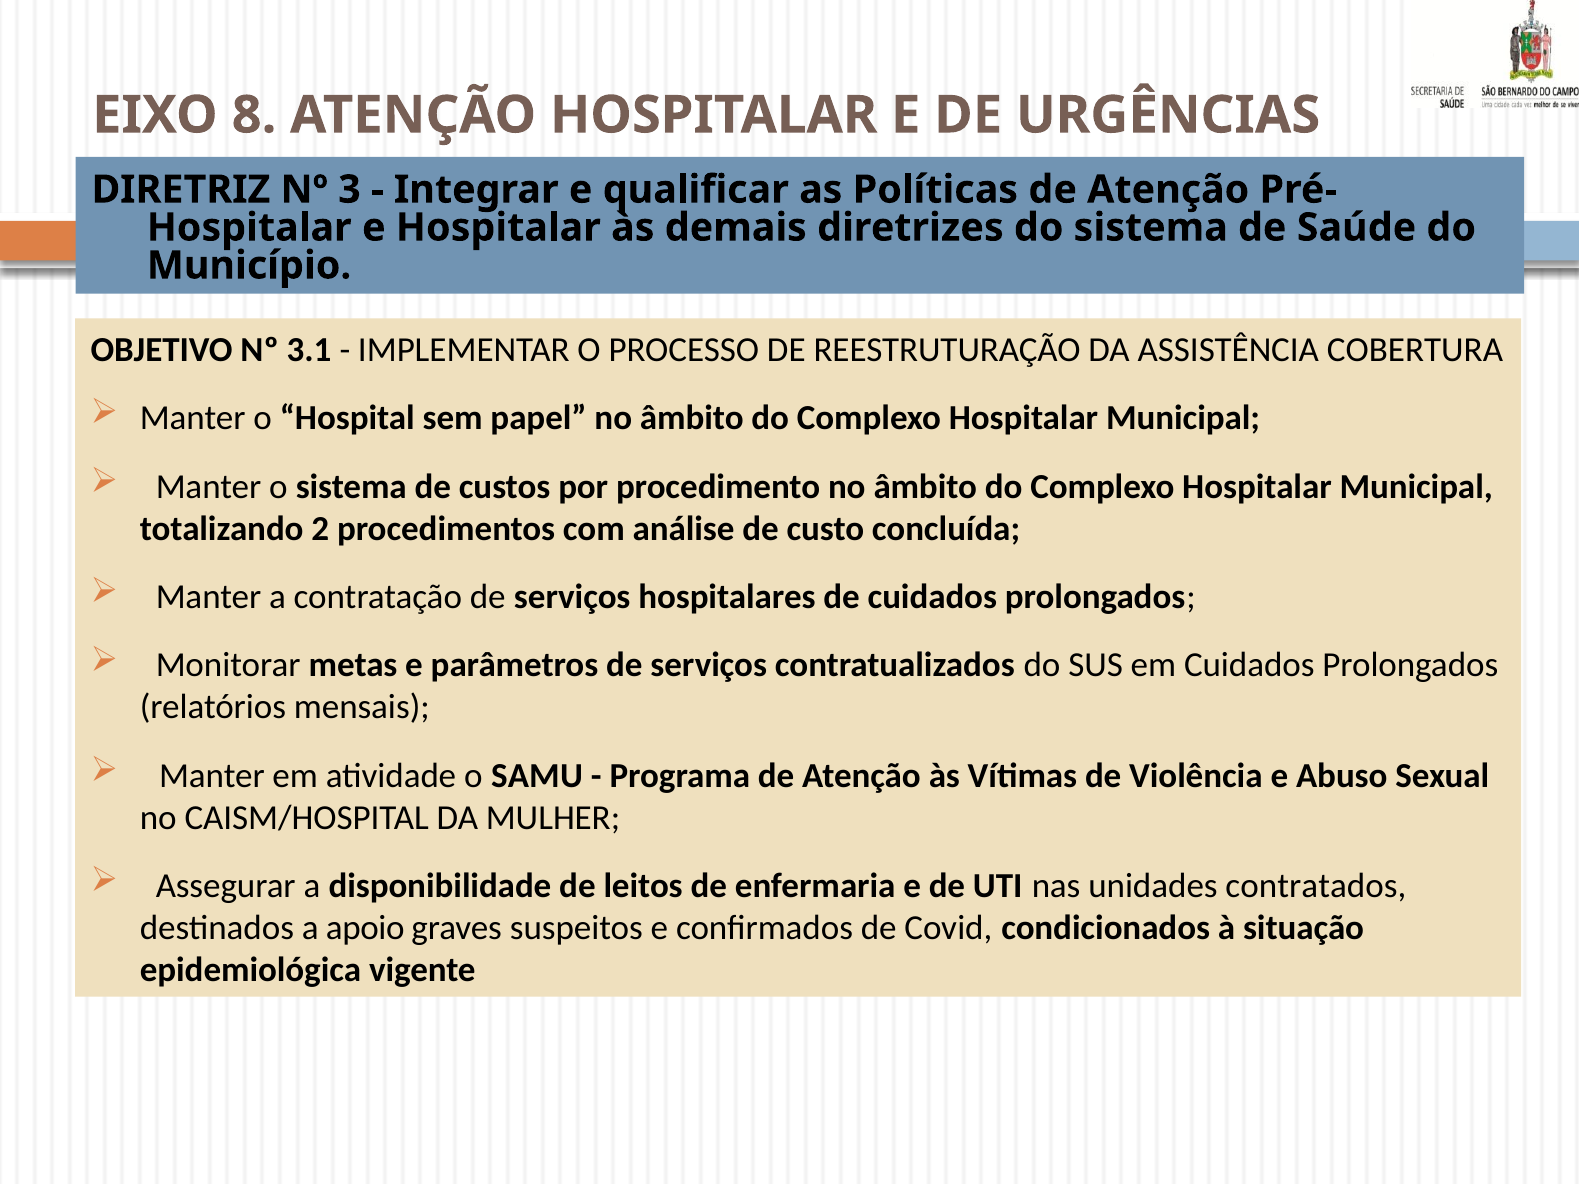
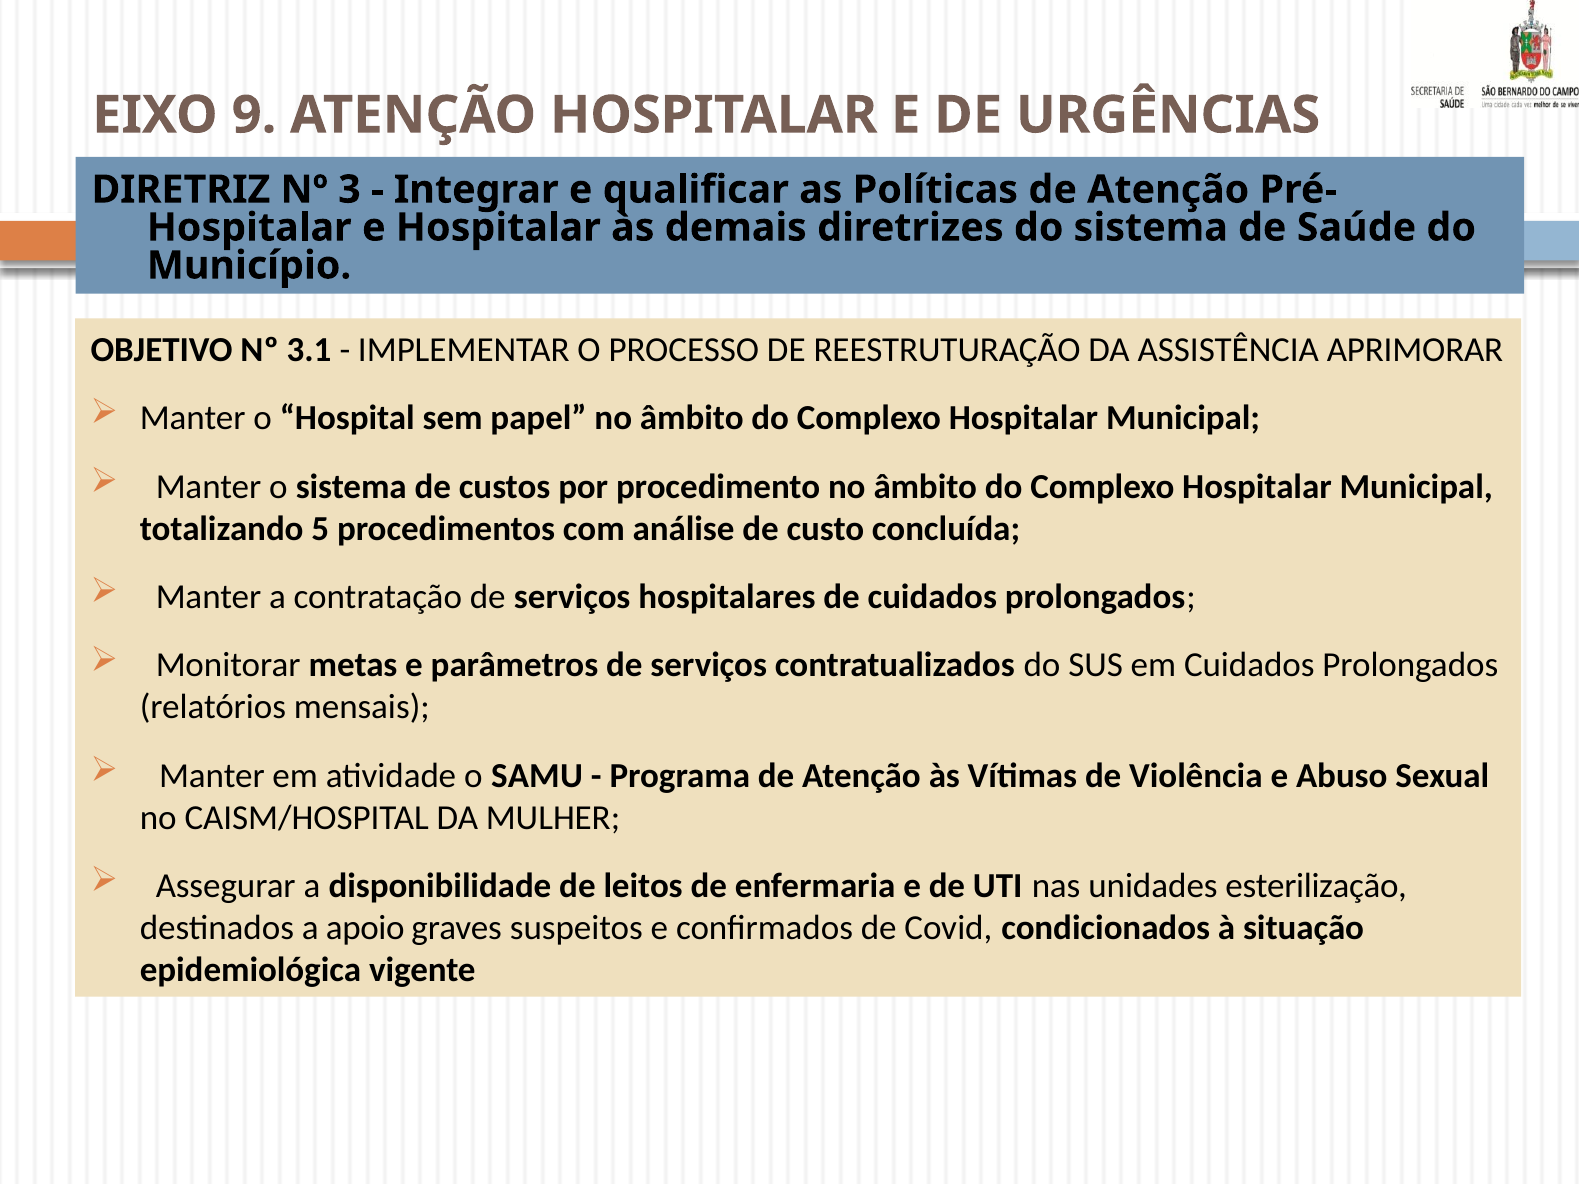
8: 8 -> 9
COBERTURA: COBERTURA -> APRIMORAR
2: 2 -> 5
contratados: contratados -> esterilização
